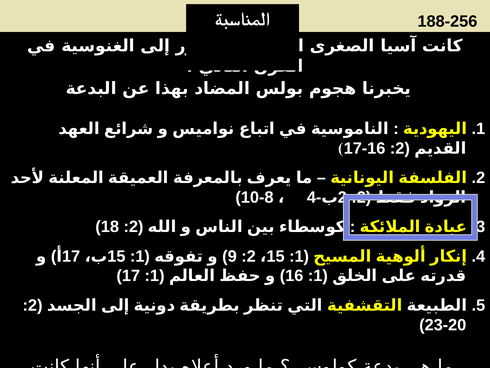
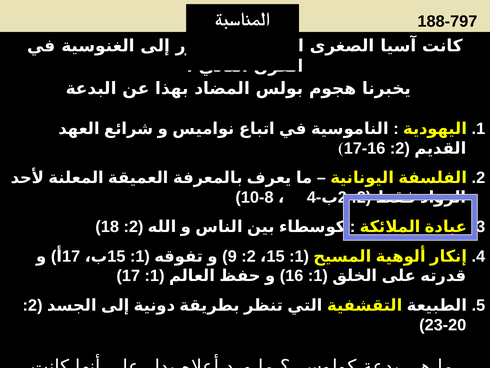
188-256: 188-256 -> 188-797
